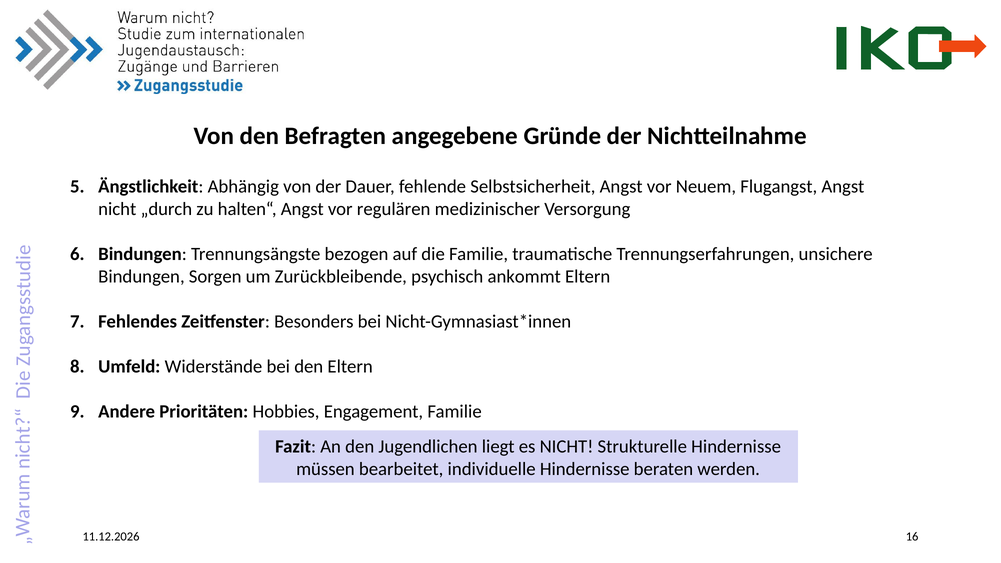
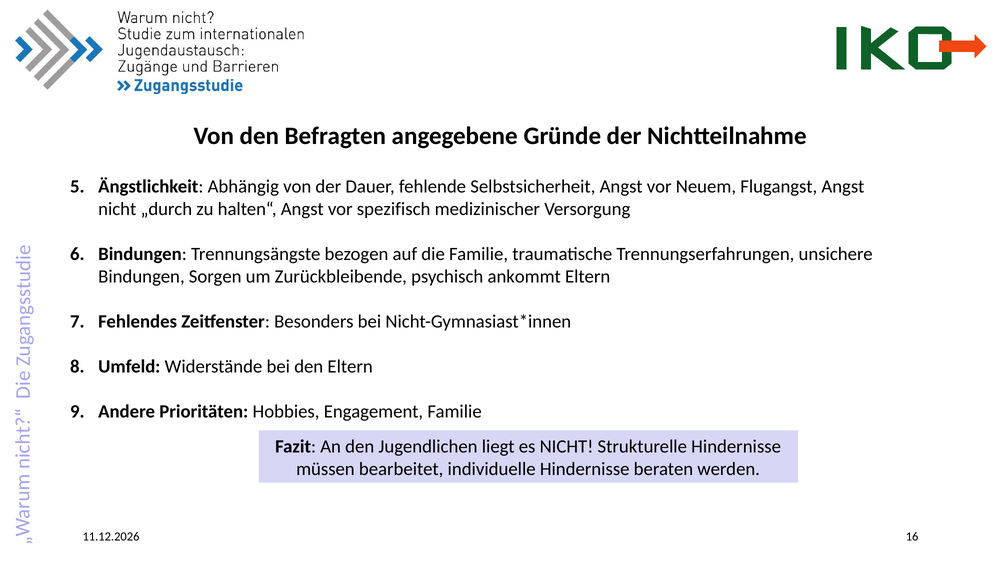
regulären: regulären -> spezifisch
